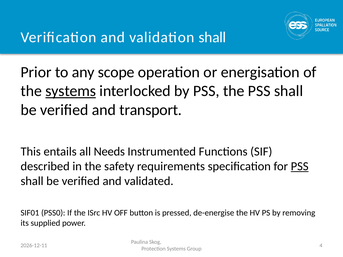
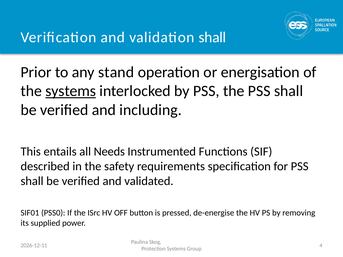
scope: scope -> stand
transport: transport -> including
PSS at (300, 166) underline: present -> none
